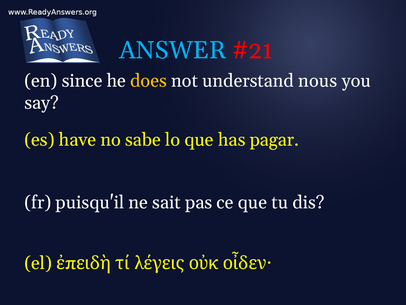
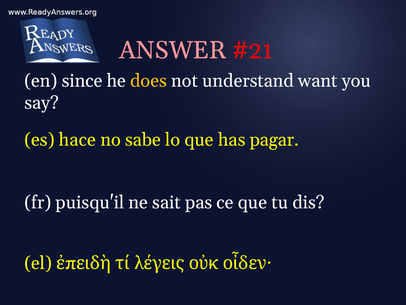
ANSWER colour: light blue -> pink
nous: nous -> want
have: have -> hace
